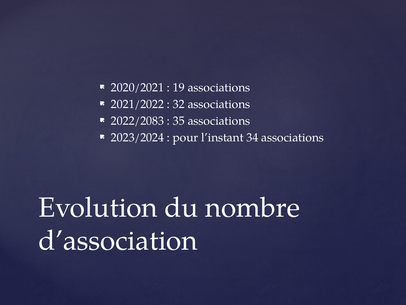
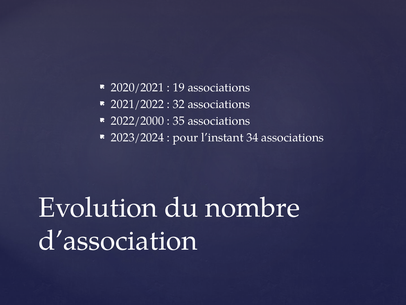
2022/2083: 2022/2083 -> 2022/2000
